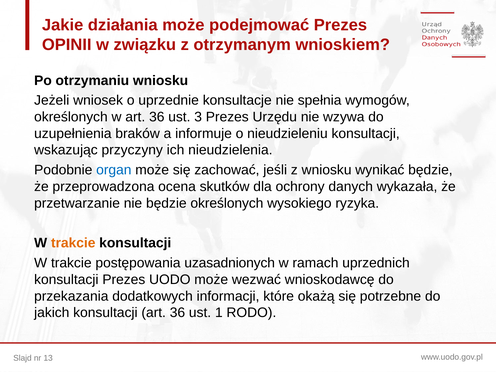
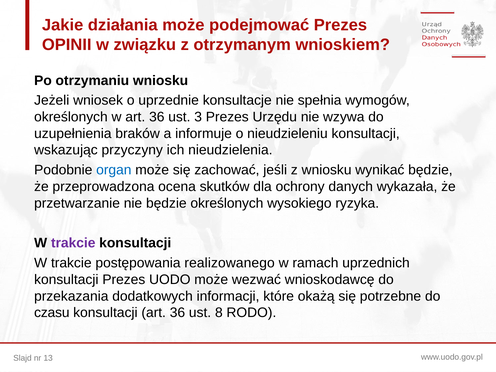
trakcie at (73, 243) colour: orange -> purple
uzasadnionych: uzasadnionych -> realizowanego
jakich: jakich -> czasu
1: 1 -> 8
